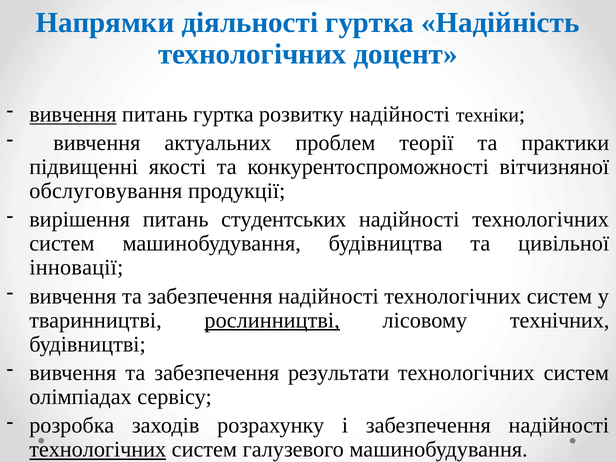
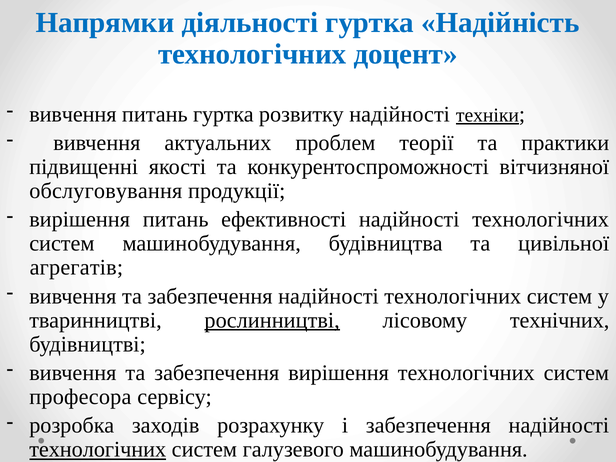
вивчення at (73, 114) underline: present -> none
техніки underline: none -> present
студентських: студентських -> ефективності
інновації: інновації -> агрегатів
забезпечення результати: результати -> вирішення
олімпіадах: олімпіадах -> професора
